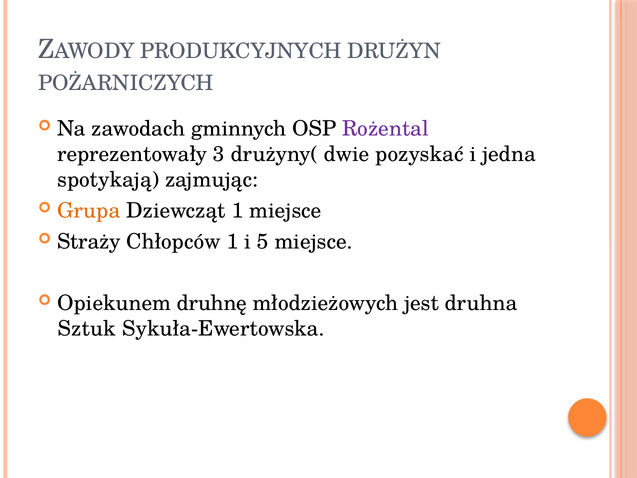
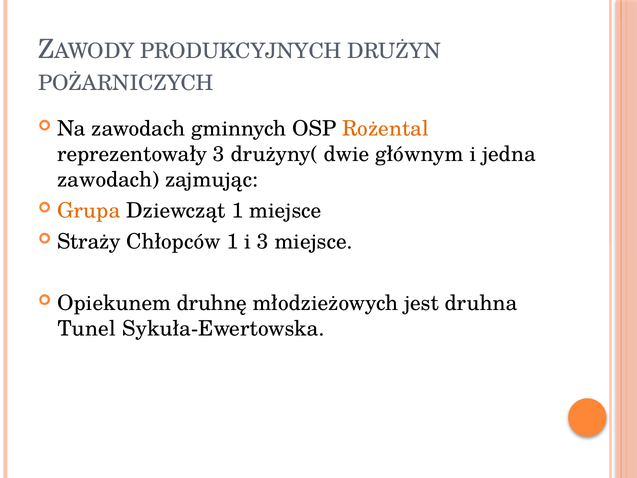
Rożental colour: purple -> orange
pozyskać: pozyskać -> głównym
spotykają at (108, 180): spotykają -> zawodach
i 5: 5 -> 3
Sztuk: Sztuk -> Tunel
